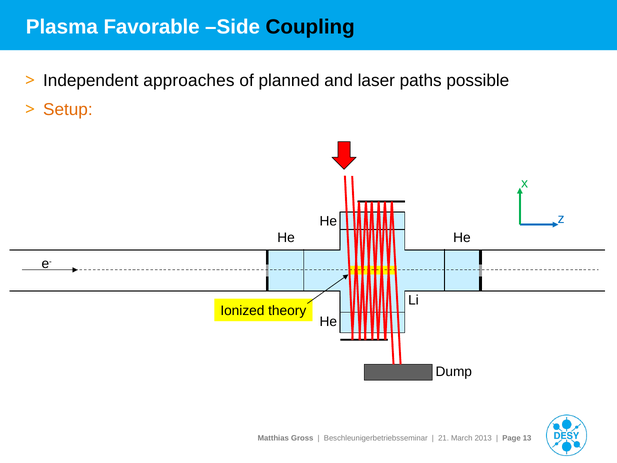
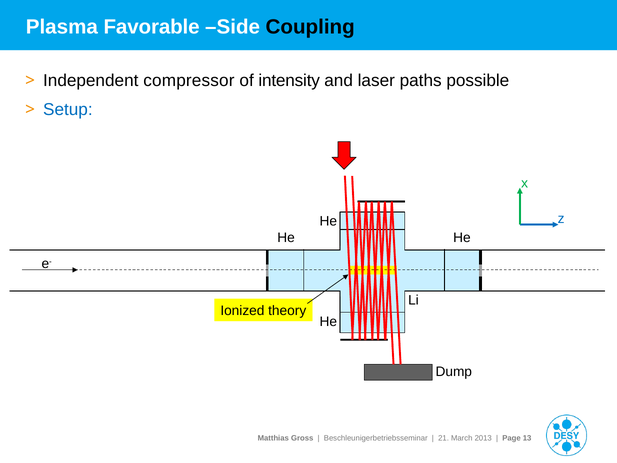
approaches: approaches -> compressor
planned: planned -> intensity
Setup colour: orange -> blue
